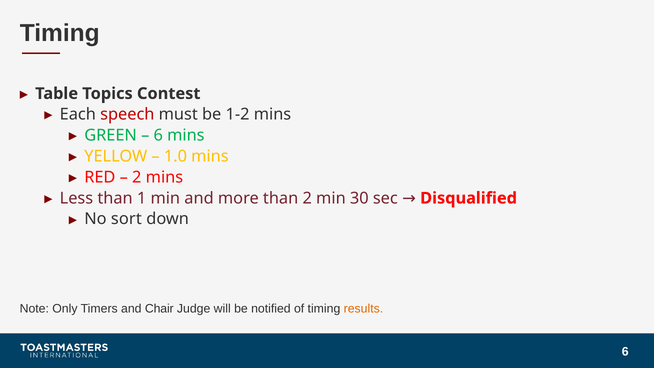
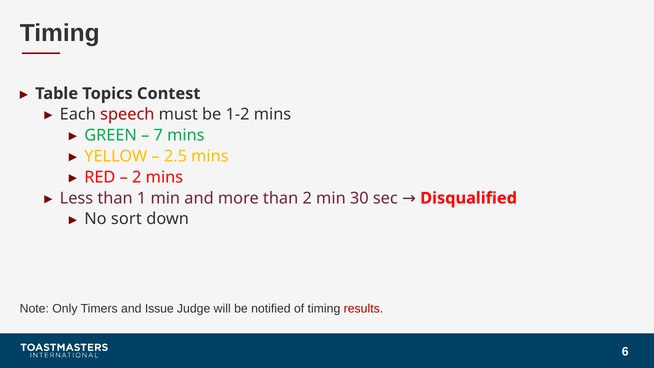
6 at (158, 135): 6 -> 7
1.0: 1.0 -> 2.5
Chair: Chair -> Issue
results colour: orange -> red
